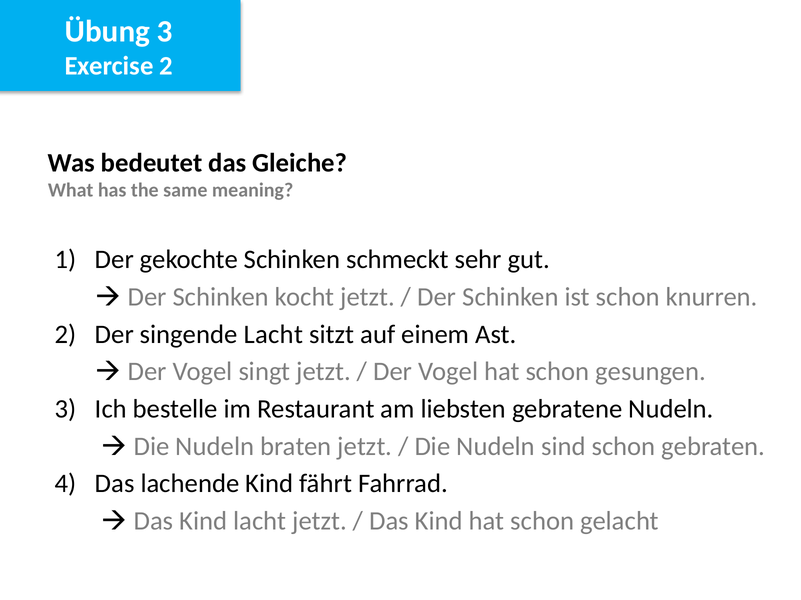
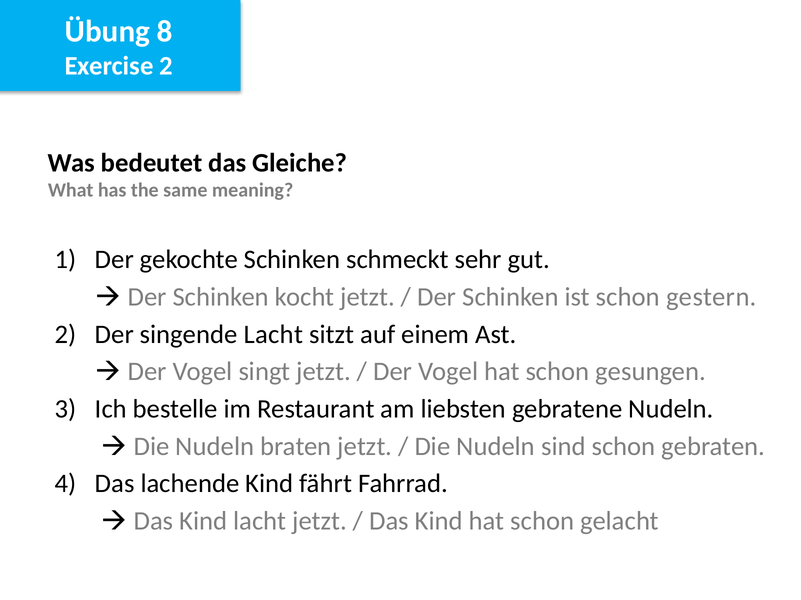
Übung 3: 3 -> 8
knurren: knurren -> gestern
